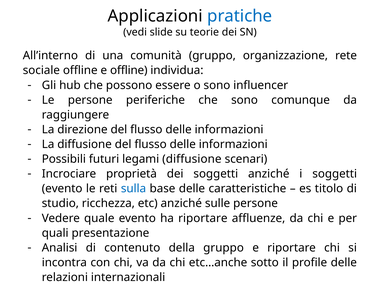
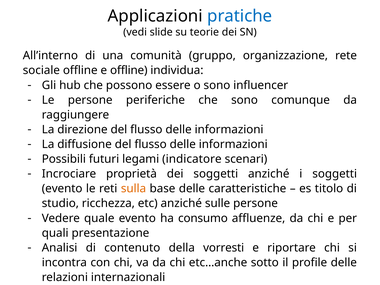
legami diffusione: diffusione -> indicatore
sulla colour: blue -> orange
ha riportare: riportare -> consumo
della gruppo: gruppo -> vorresti
